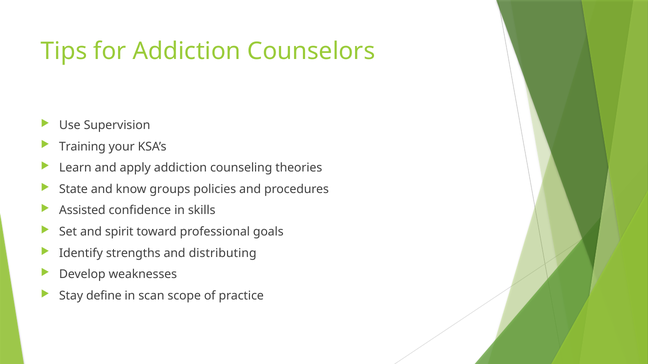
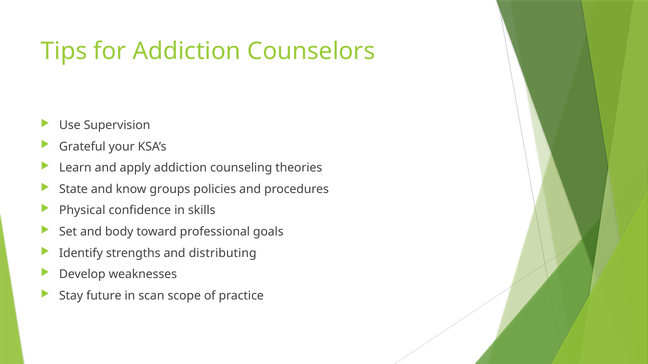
Training: Training -> Grateful
Assisted: Assisted -> Physical
spirit: spirit -> body
define: define -> future
